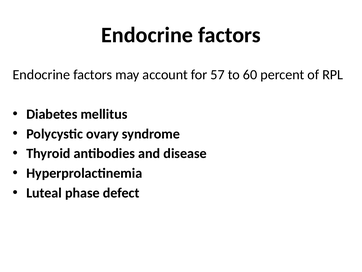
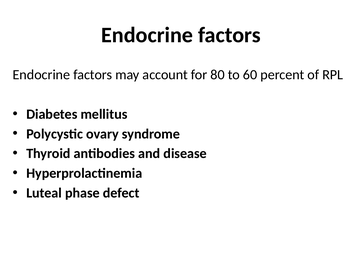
57: 57 -> 80
